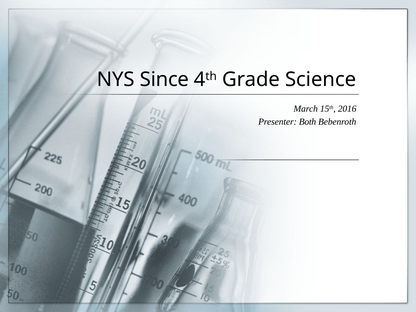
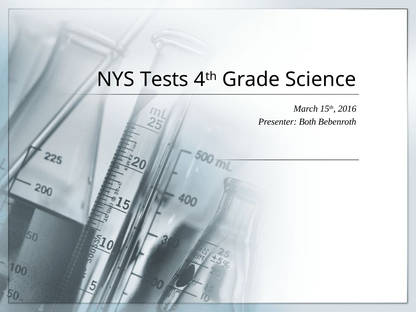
Since: Since -> Tests
